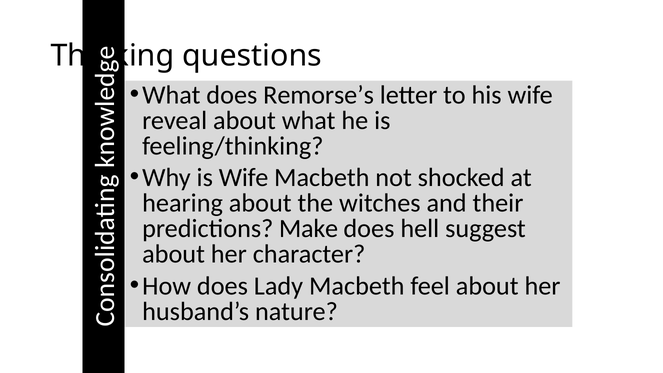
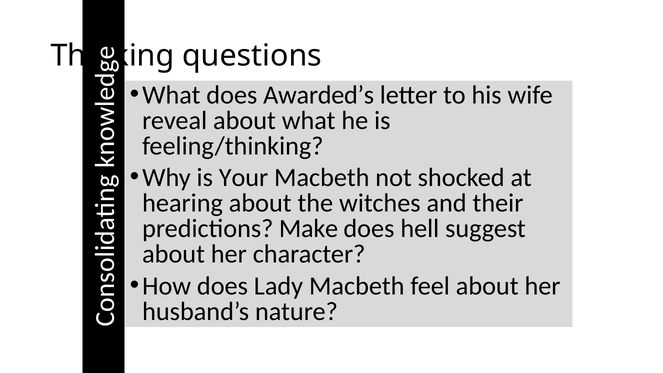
Remorse’s: Remorse’s -> Awarded’s
is Wife: Wife -> Your
